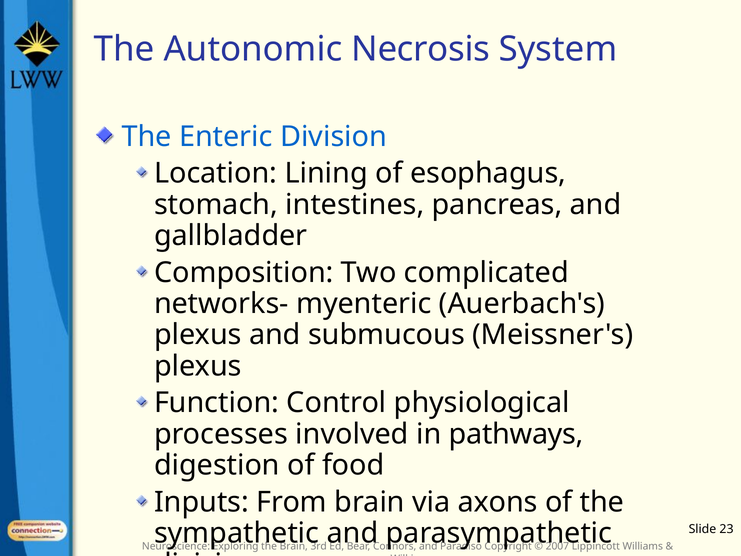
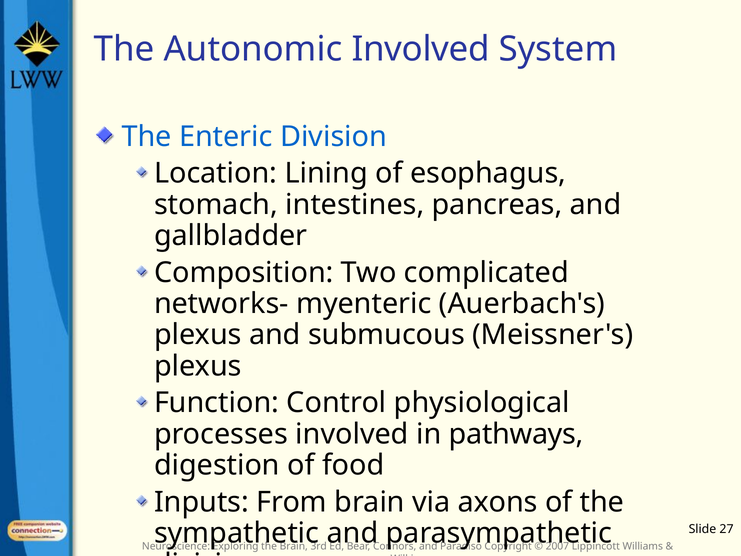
Autonomic Necrosis: Necrosis -> Involved
23: 23 -> 27
